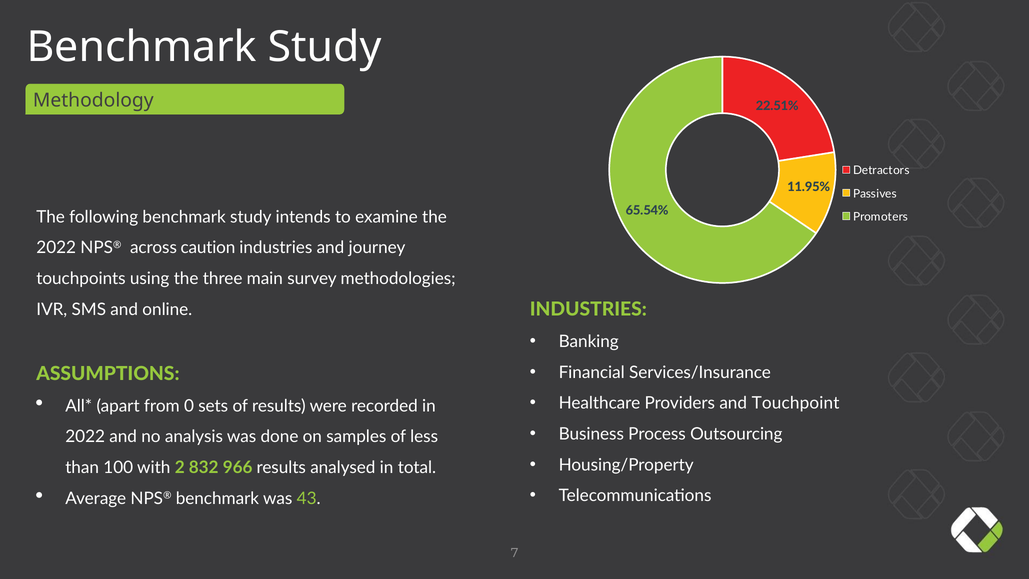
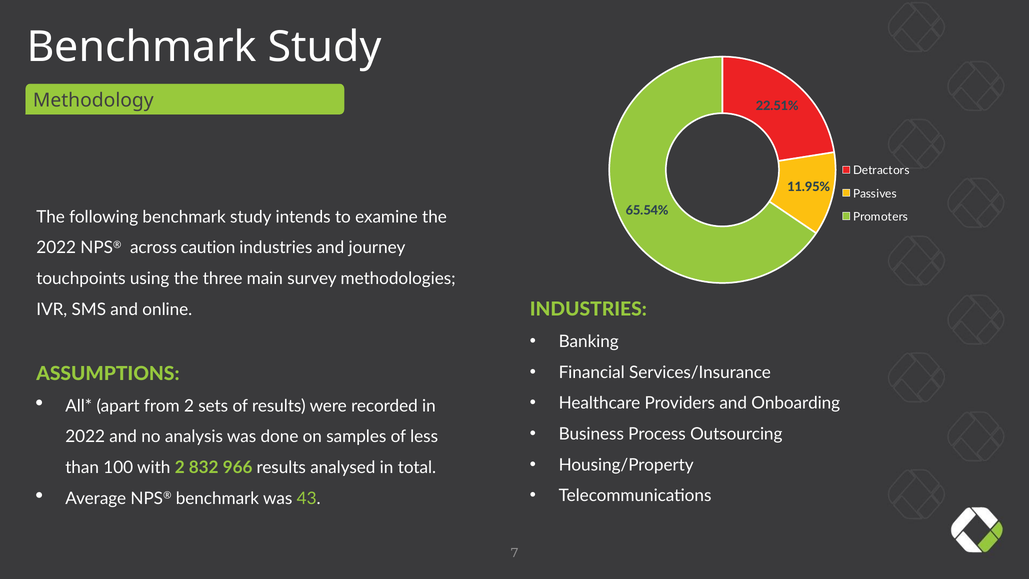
Touchpoint: Touchpoint -> Onboarding
from 0: 0 -> 2
